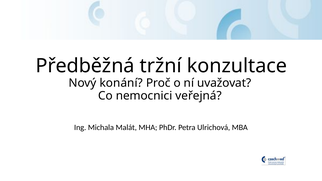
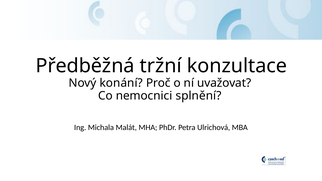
veřejná: veřejná -> splnění
